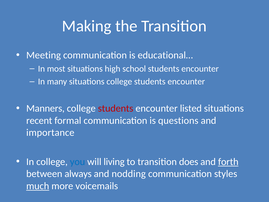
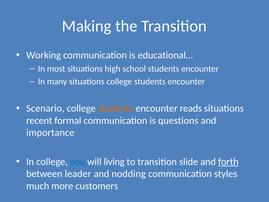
Meeting: Meeting -> Working
Manners: Manners -> Scenario
students at (116, 108) colour: red -> orange
listed: listed -> reads
does: does -> slide
always: always -> leader
much underline: present -> none
voicemails: voicemails -> customers
